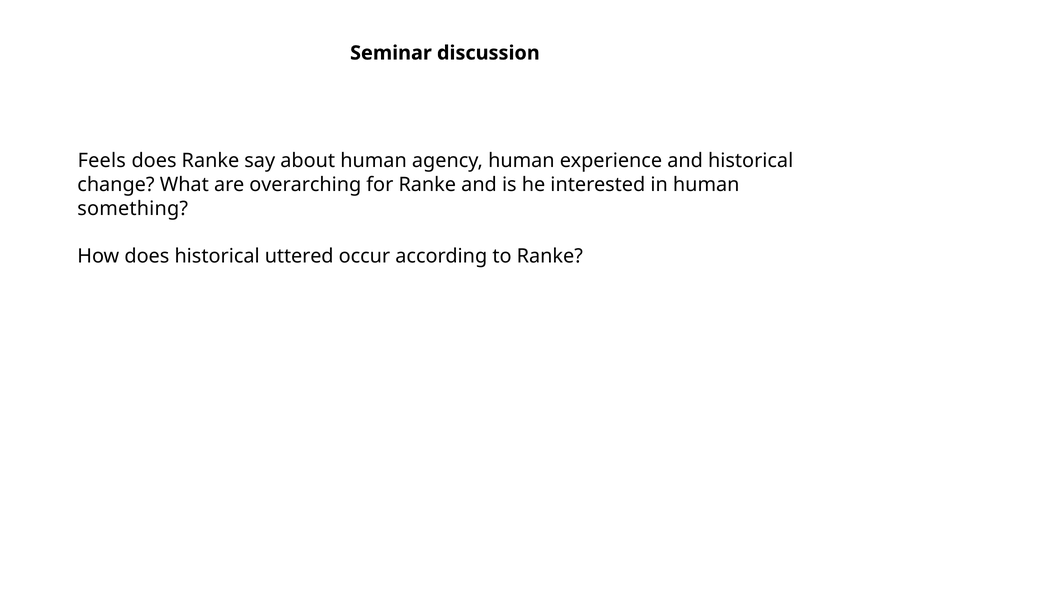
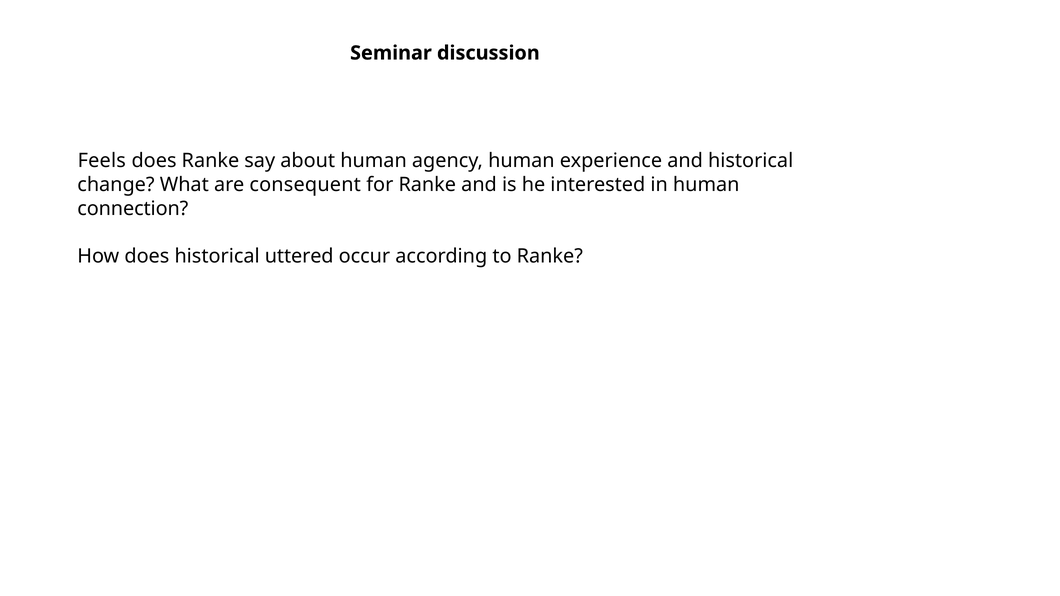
overarching: overarching -> consequent
something: something -> connection
